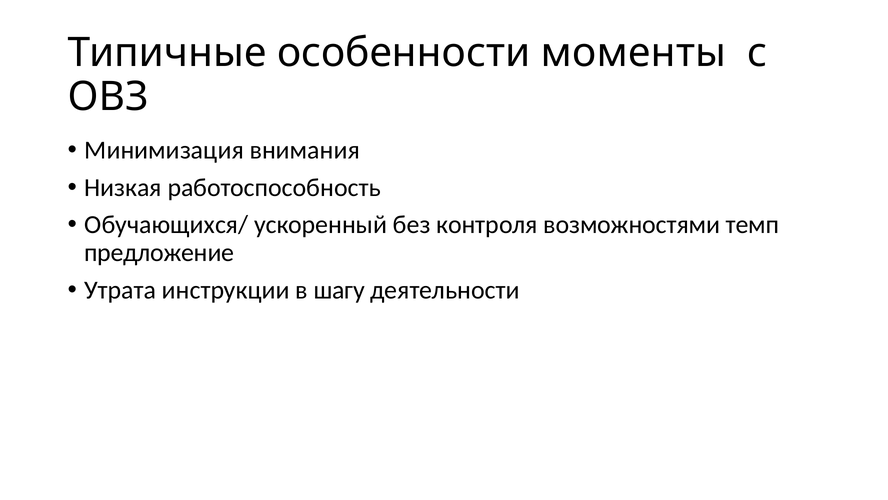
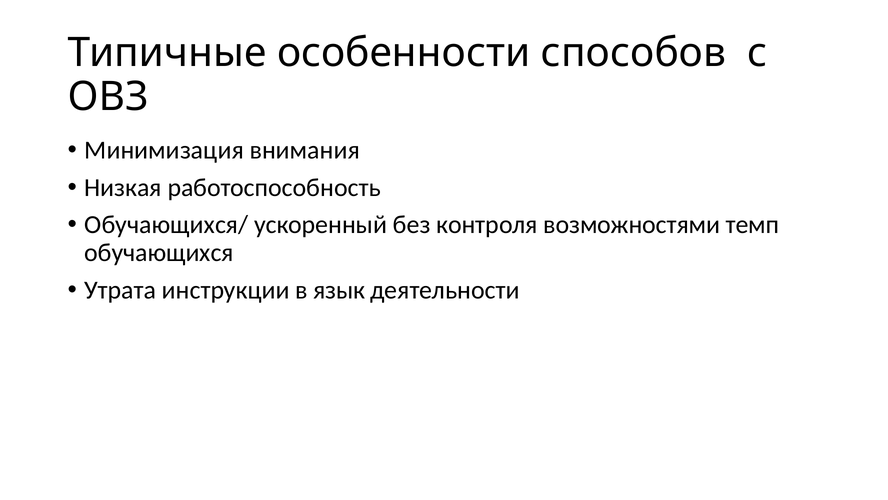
моменты: моменты -> способов
предложение: предложение -> обучающихся
шагу: шагу -> язык
